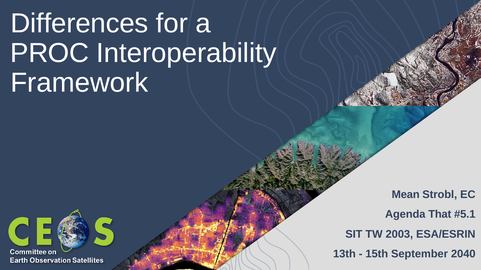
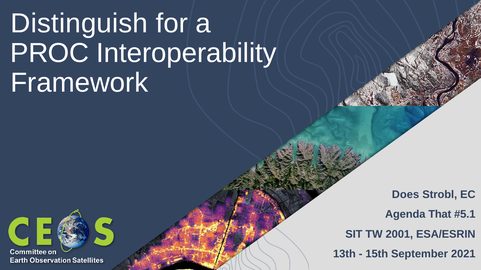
Differences: Differences -> Distinguish
Mean: Mean -> Does
2003: 2003 -> 2001
2040: 2040 -> 2021
